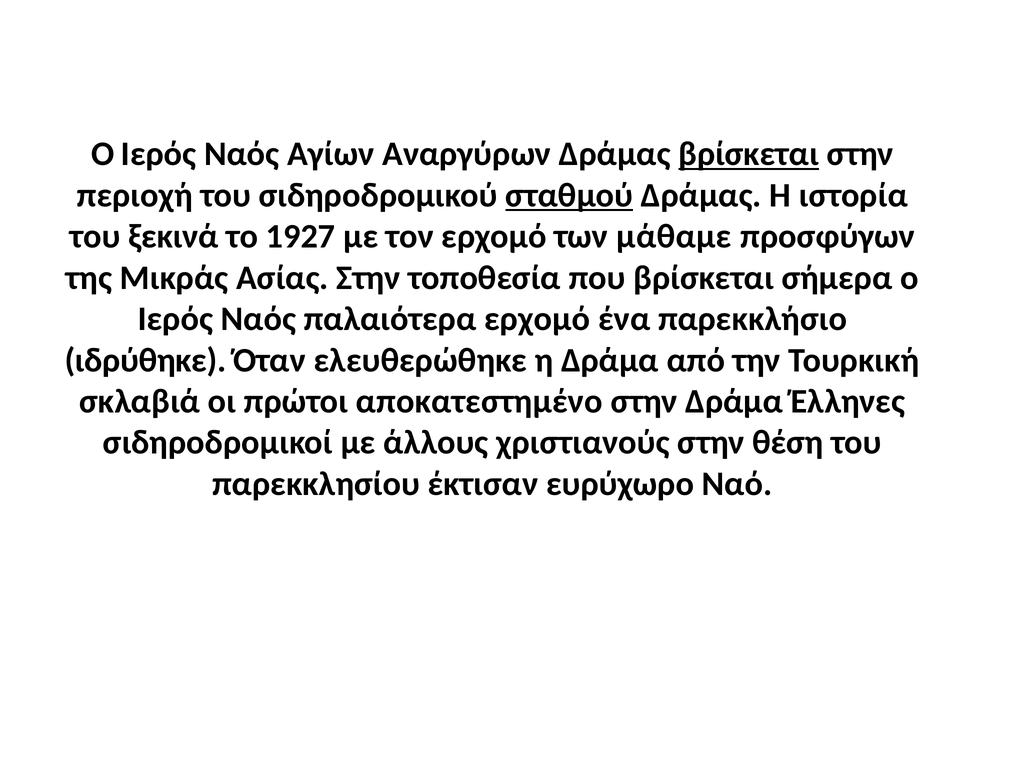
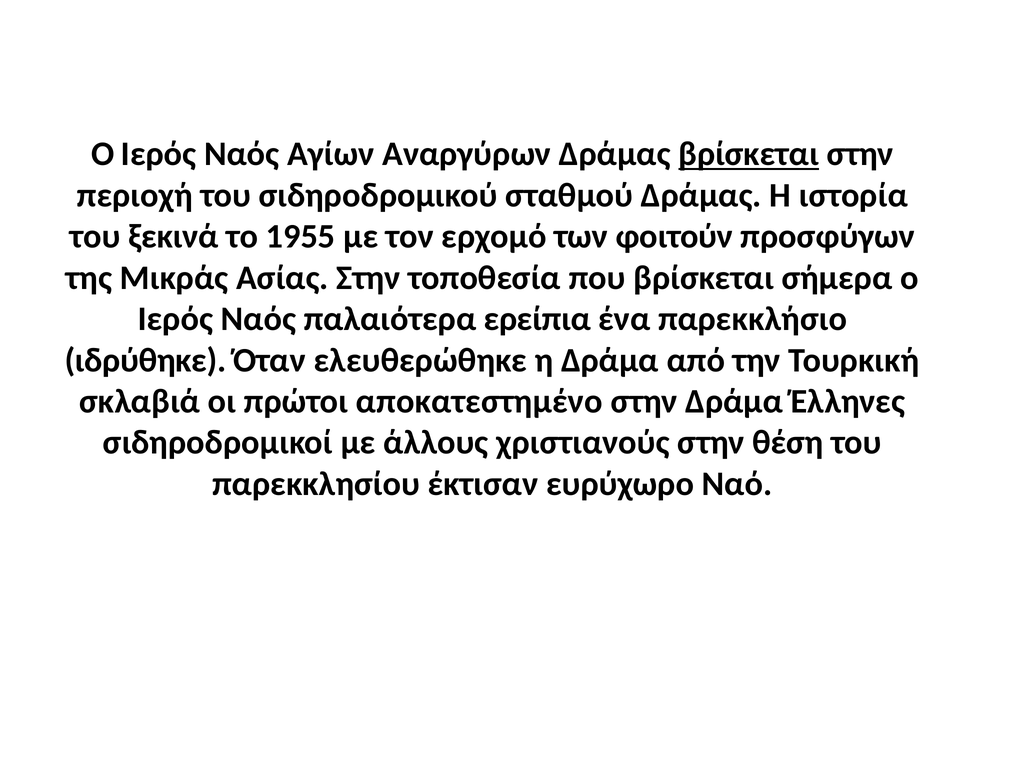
σταθμού underline: present -> none
1927: 1927 -> 1955
μάθαμε: μάθαμε -> φοιτούν
παλαιότερα ερχομό: ερχομό -> ερείπια
